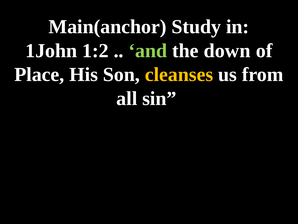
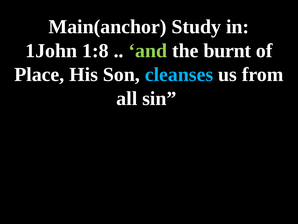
1:2: 1:2 -> 1:8
down: down -> burnt
cleanses colour: yellow -> light blue
